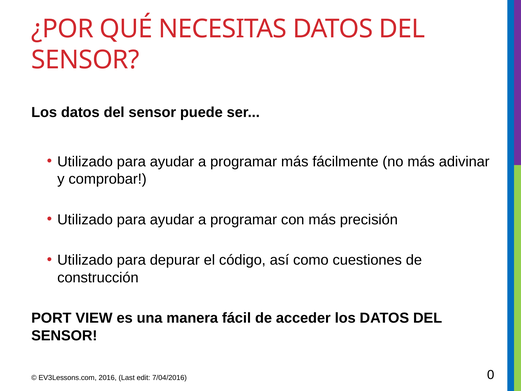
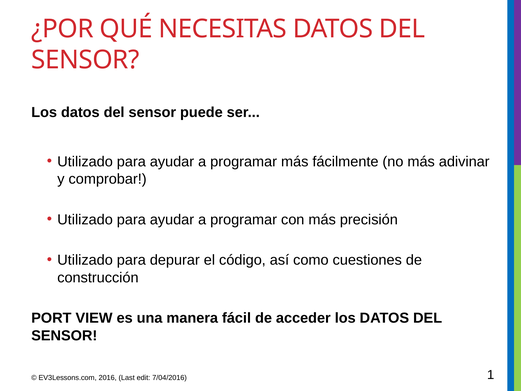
0: 0 -> 1
